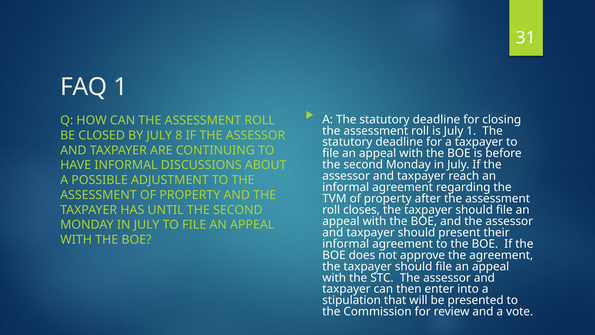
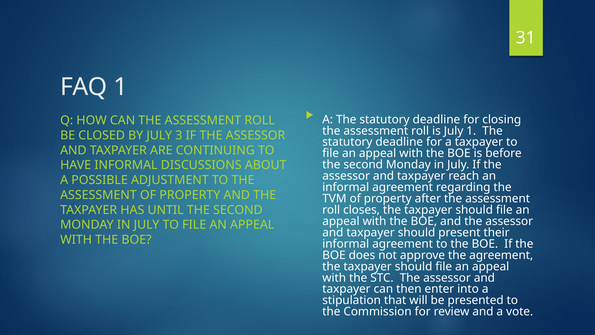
8: 8 -> 3
